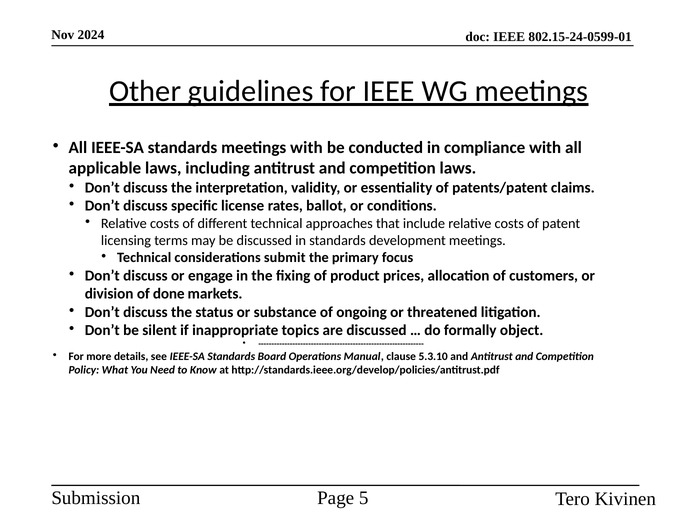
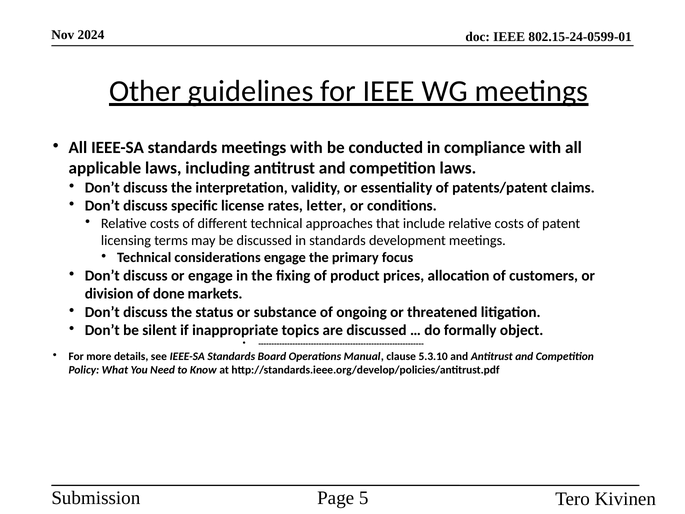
ballot: ballot -> letter
considerations submit: submit -> engage
